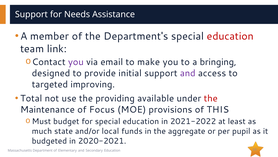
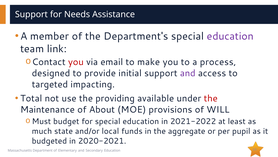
education at (230, 36) colour: red -> purple
you at (76, 62) colour: purple -> red
bringing: bringing -> process
improving: improving -> impacting
Focus: Focus -> About
THIS: THIS -> WILL
